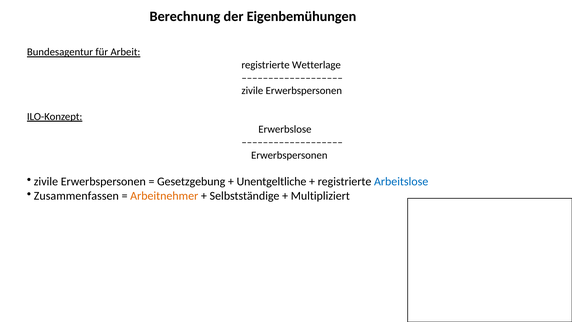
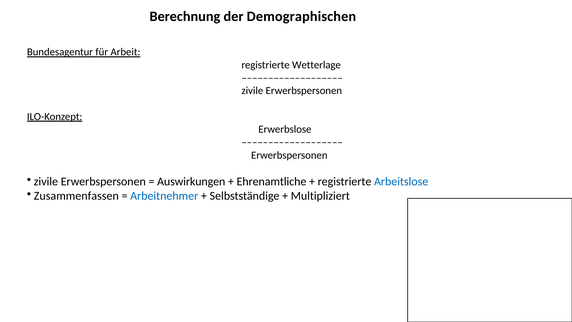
Eigenbemühungen: Eigenbemühungen -> Demographischen
Gesetzgebung: Gesetzgebung -> Auswirkungen
Unentgeltliche: Unentgeltliche -> Ehrenamtliche
Arbeitnehmer colour: orange -> blue
